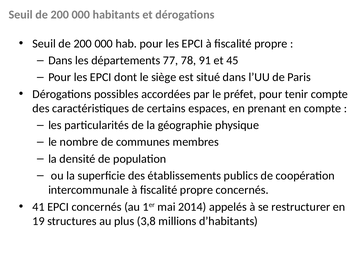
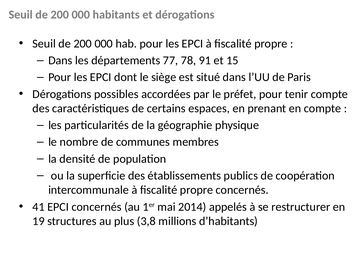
45: 45 -> 15
